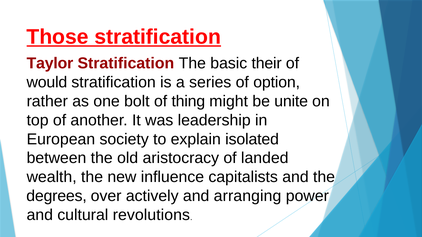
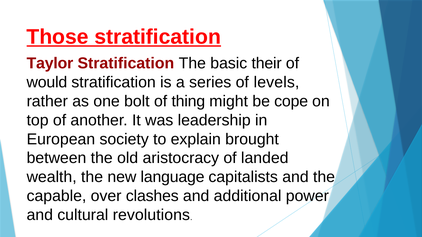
option: option -> levels
unite: unite -> cope
isolated: isolated -> brought
influence: influence -> language
degrees: degrees -> capable
actively: actively -> clashes
arranging: arranging -> additional
